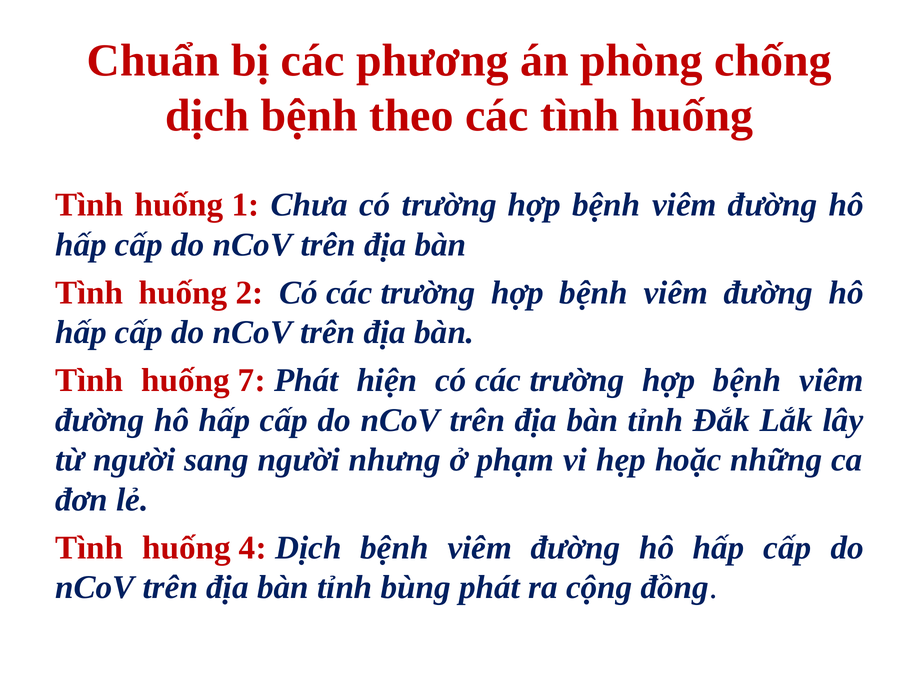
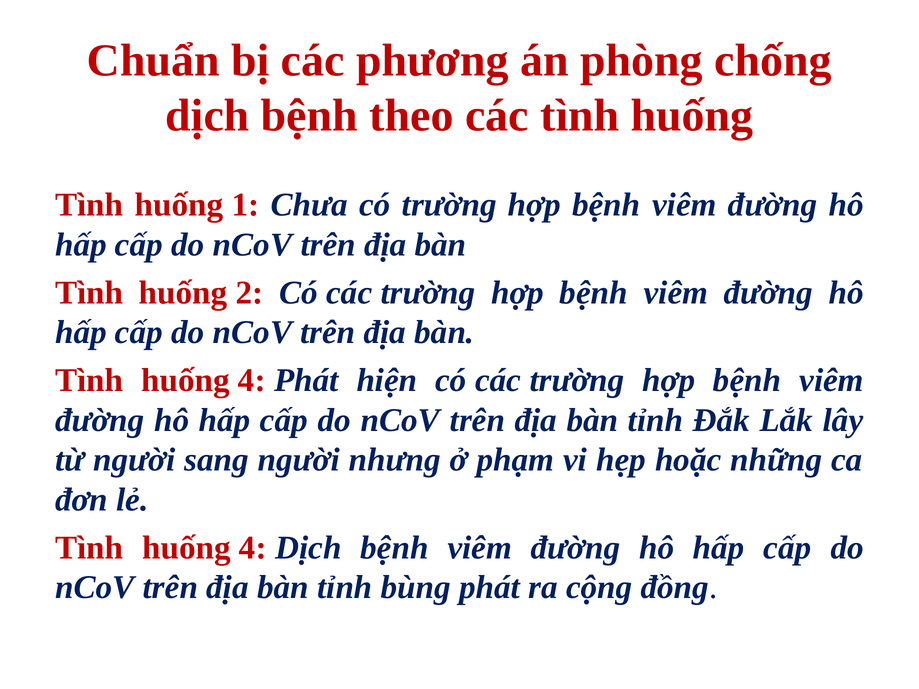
7 at (252, 381): 7 -> 4
